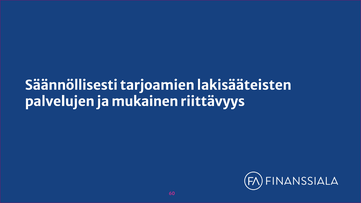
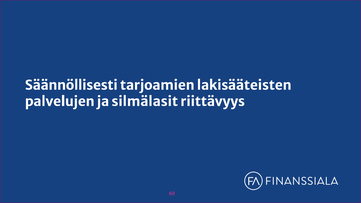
mukainen: mukainen -> silmälasit
